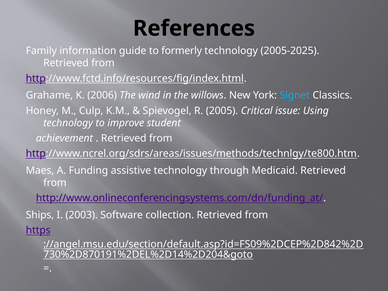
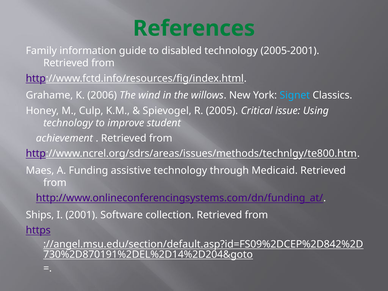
References colour: black -> green
formerly: formerly -> disabled
2005-2025: 2005-2025 -> 2005-2001
2003: 2003 -> 2001
